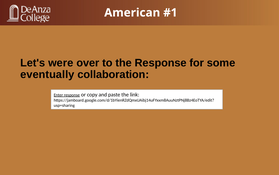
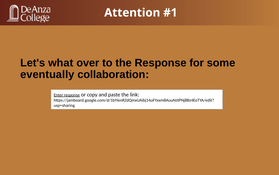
American: American -> Attention
were: were -> what
